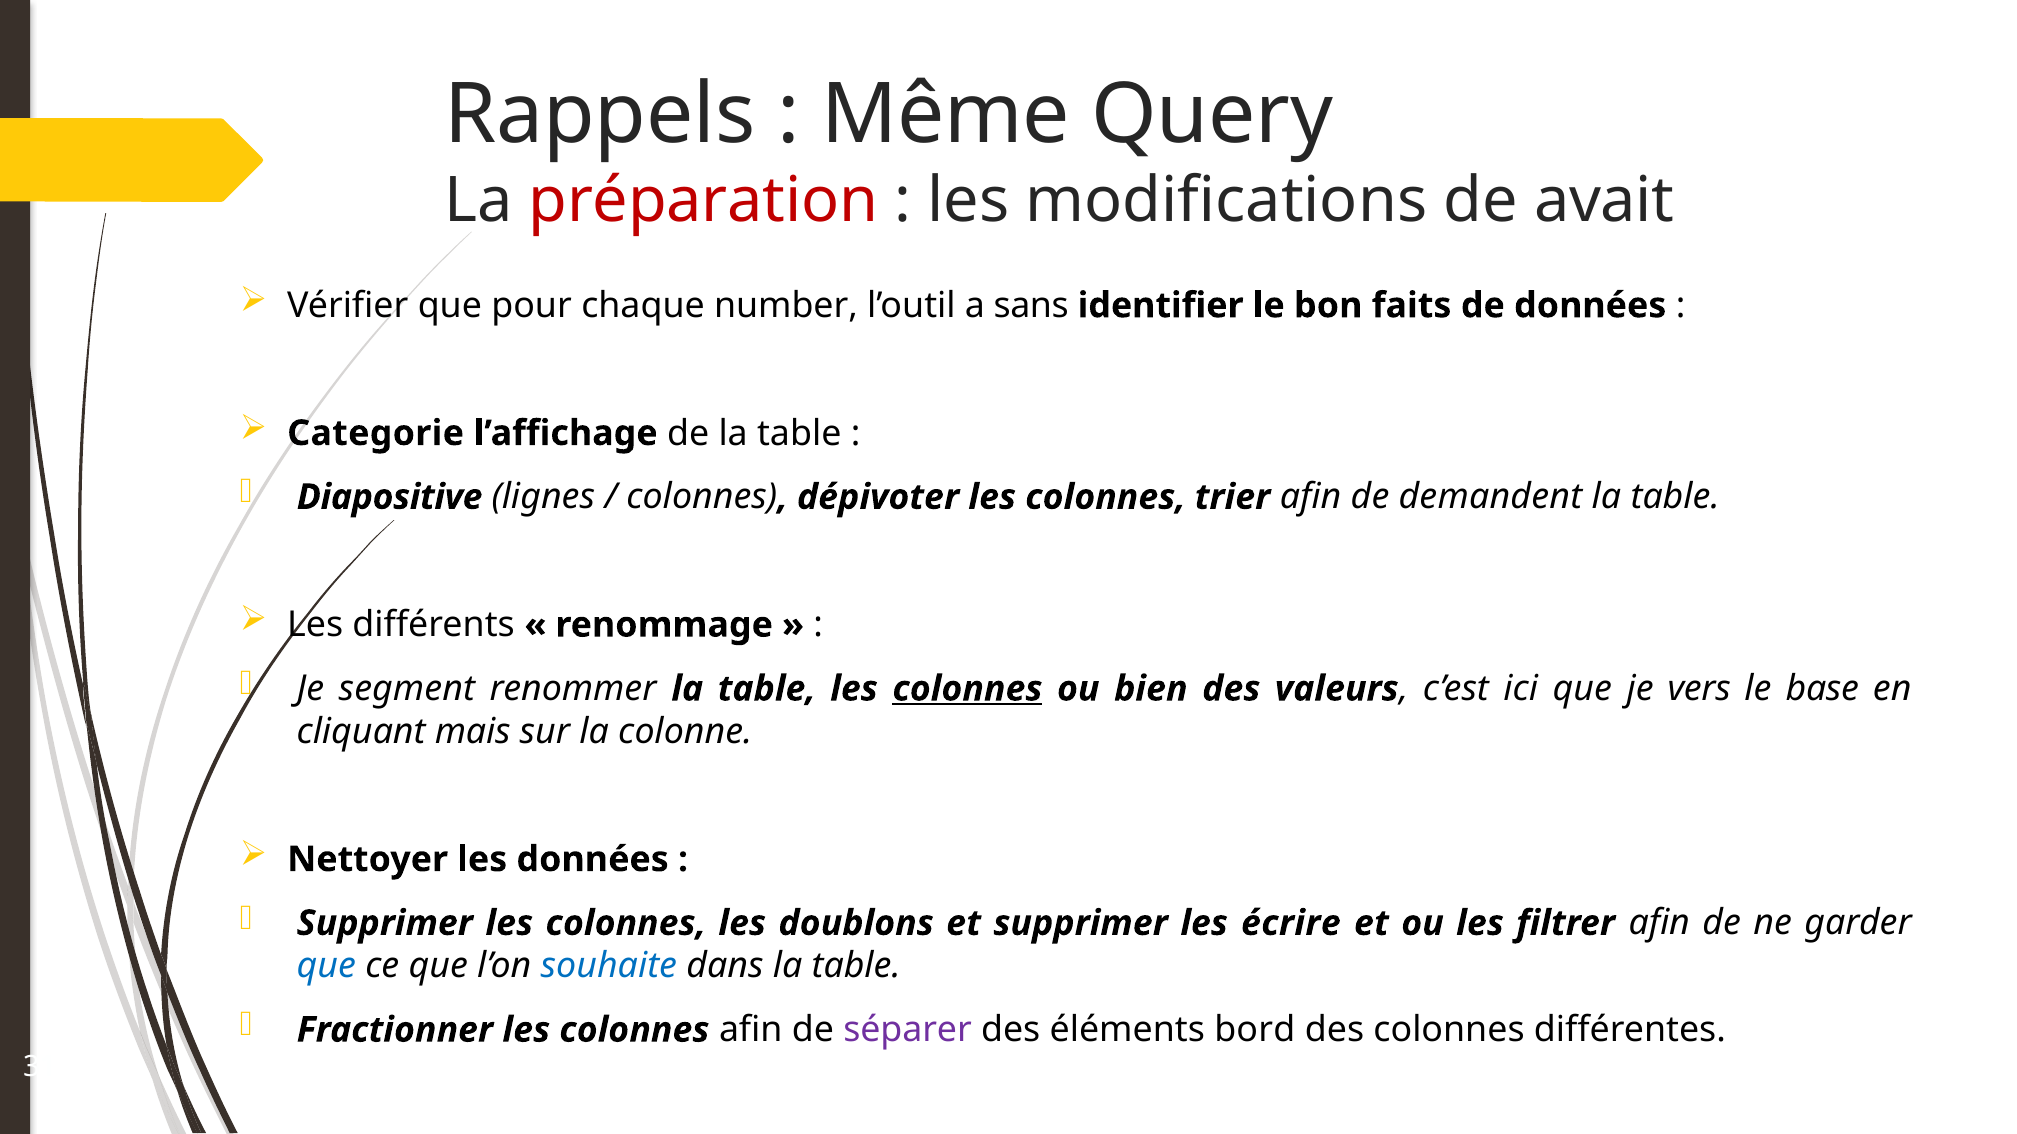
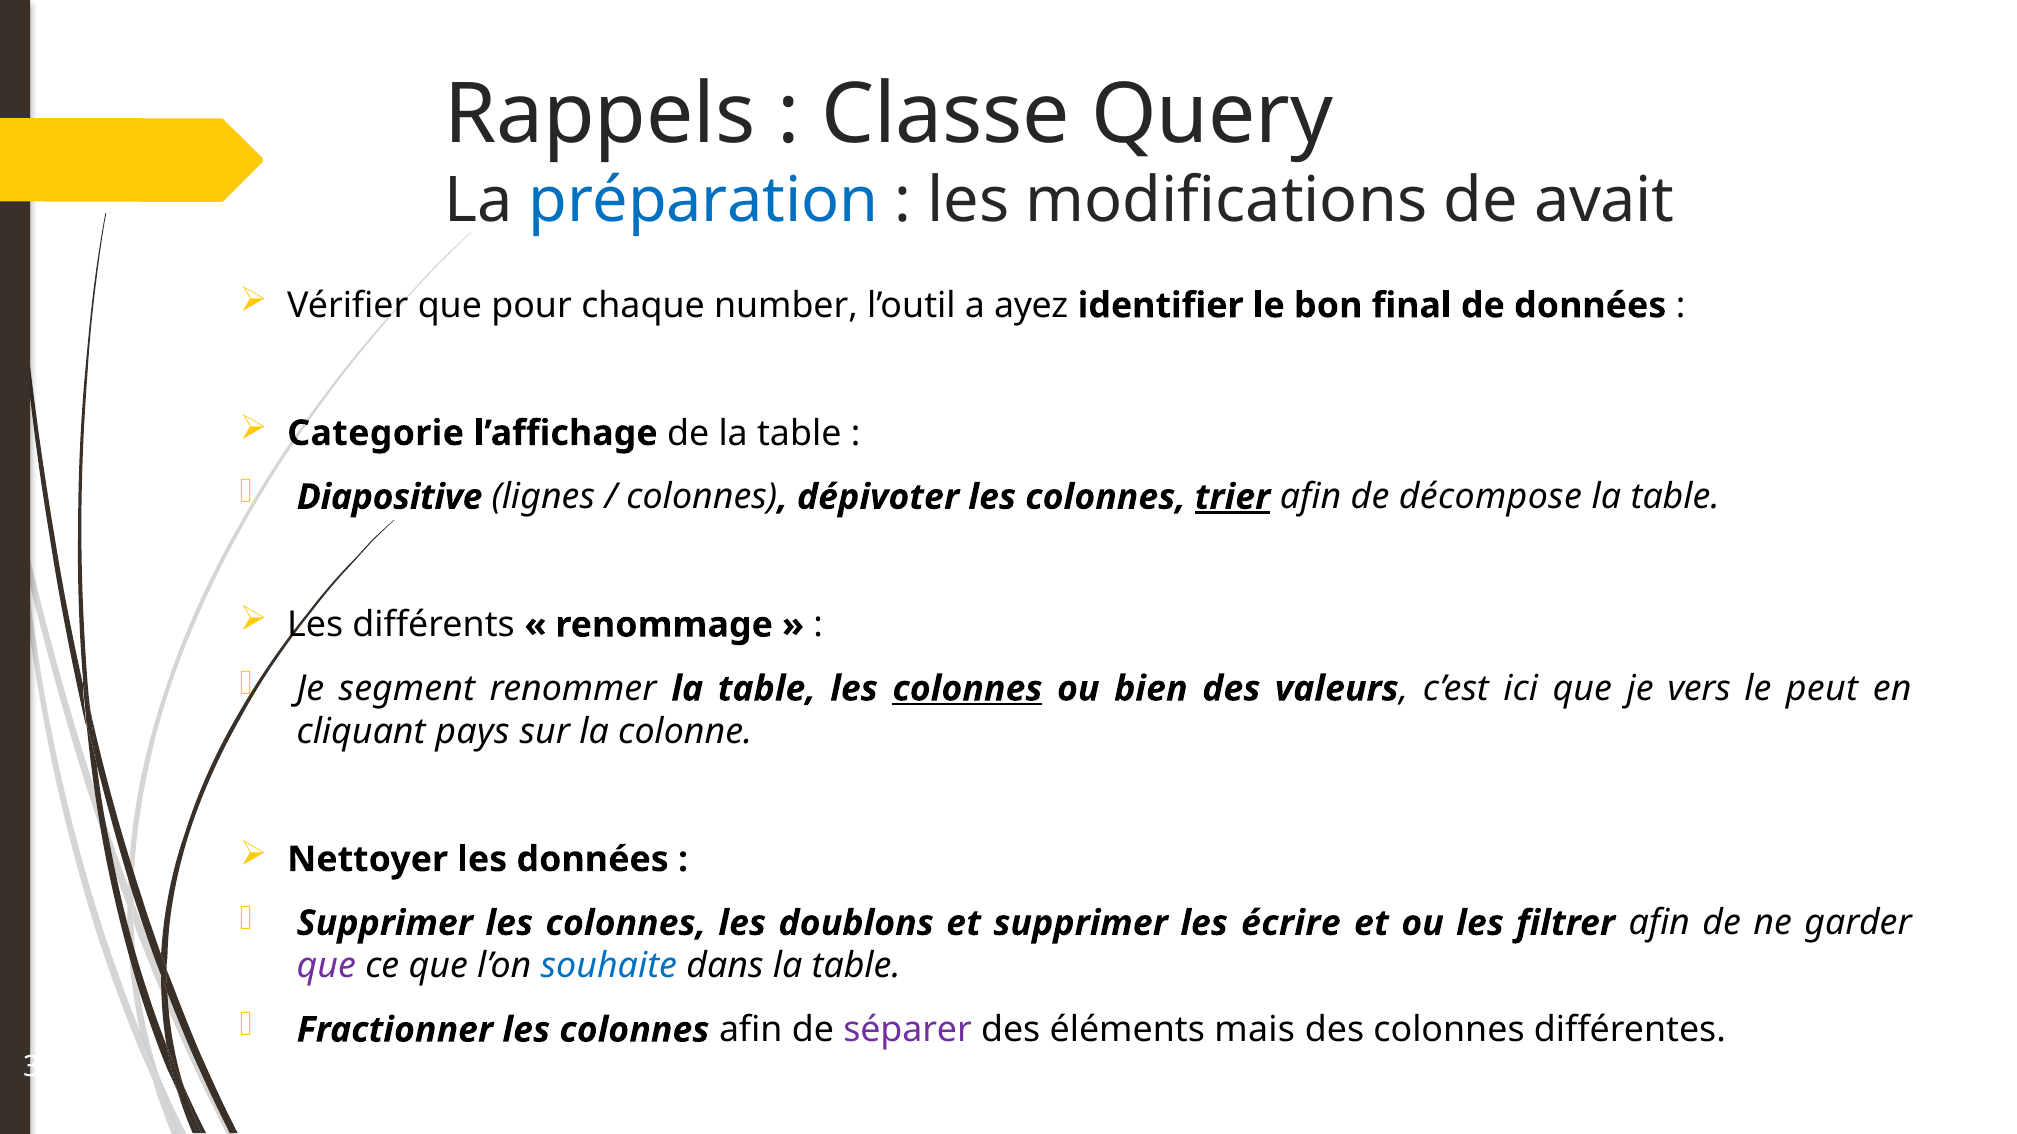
Même: Même -> Classe
préparation colour: red -> blue
sans: sans -> ayez
faits: faits -> final
trier underline: none -> present
demandent: demandent -> décompose
base: base -> peut
mais: mais -> pays
que at (326, 967) colour: blue -> purple
bord: bord -> mais
